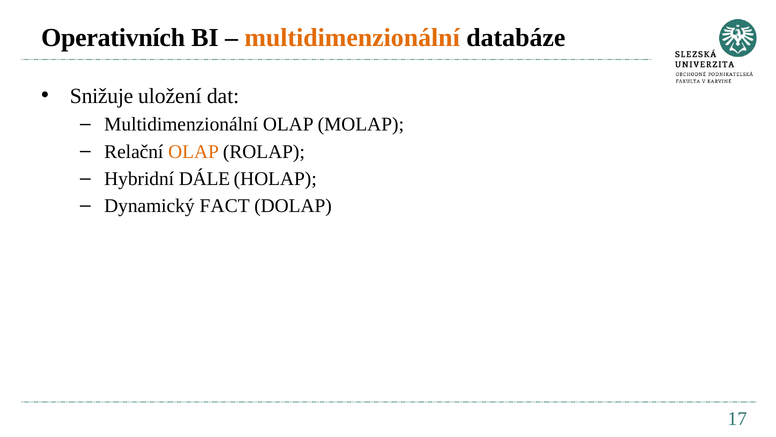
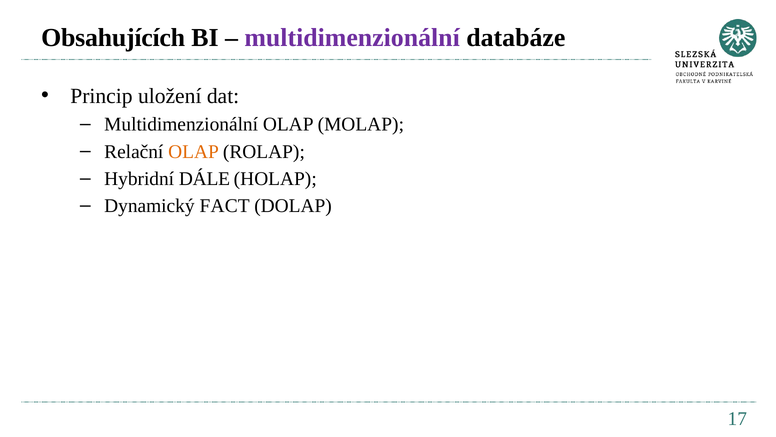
Operativních: Operativních -> Obsahujících
multidimenzionální at (352, 38) colour: orange -> purple
Snižuje: Snižuje -> Princip
